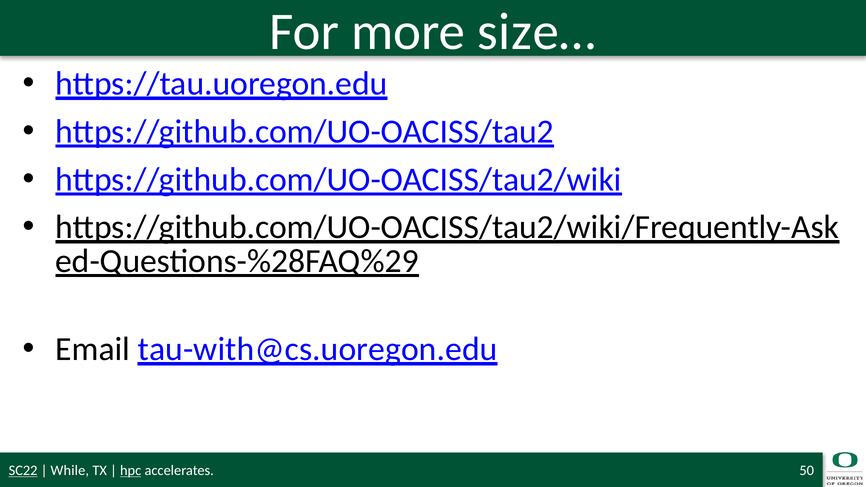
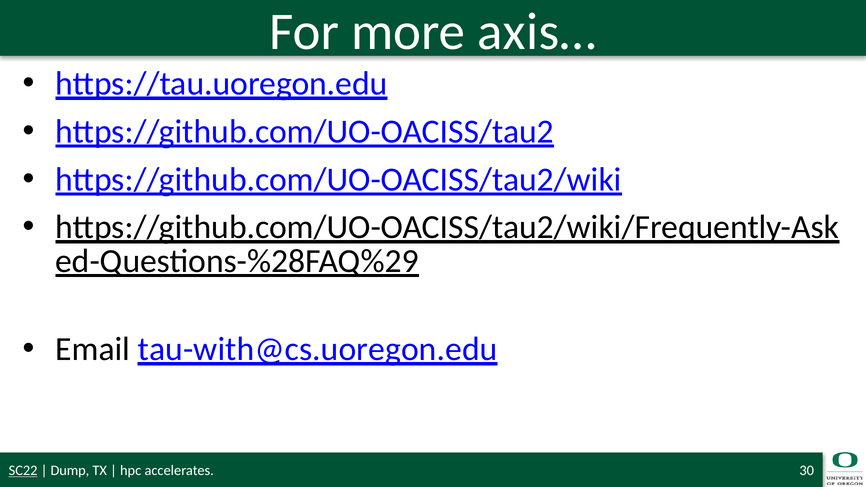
size…: size… -> axis…
While: While -> Dump
hpc underline: present -> none
50: 50 -> 30
